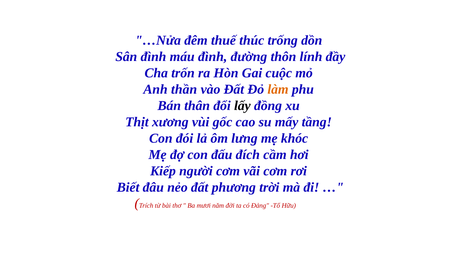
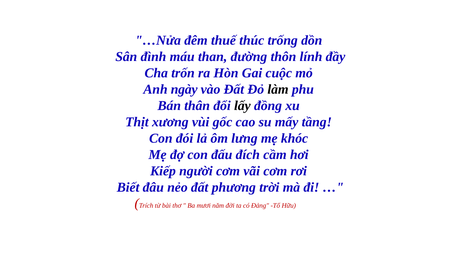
máu đình: đình -> than
thần: thần -> ngày
làm colour: orange -> black
